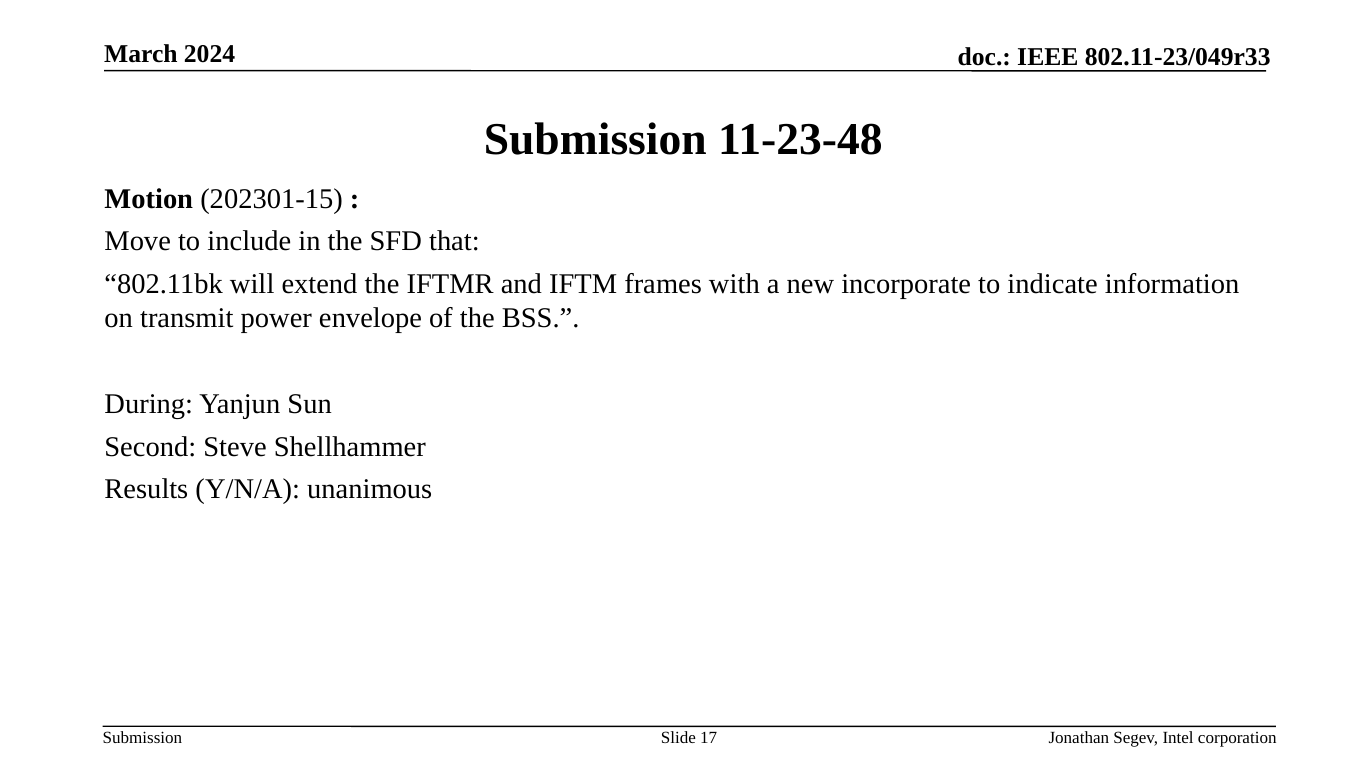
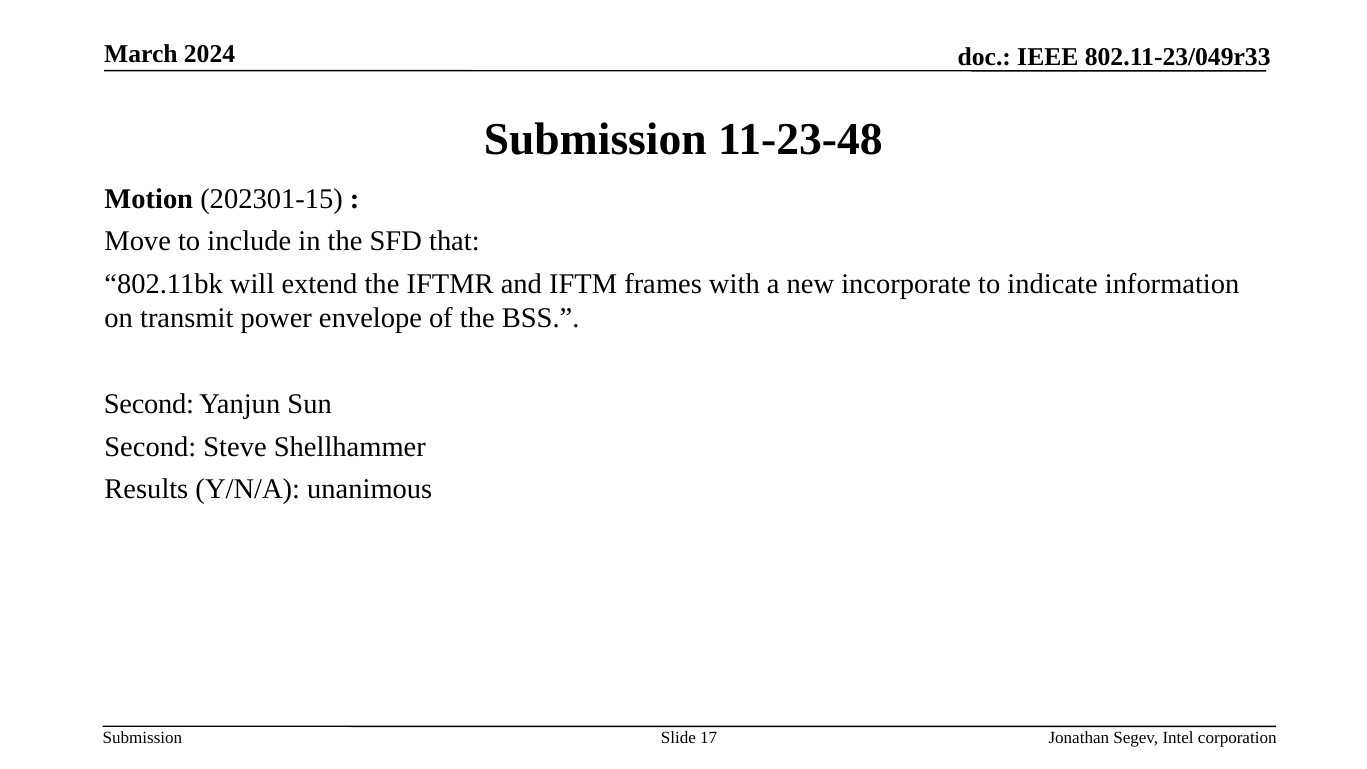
During at (149, 404): During -> Second
